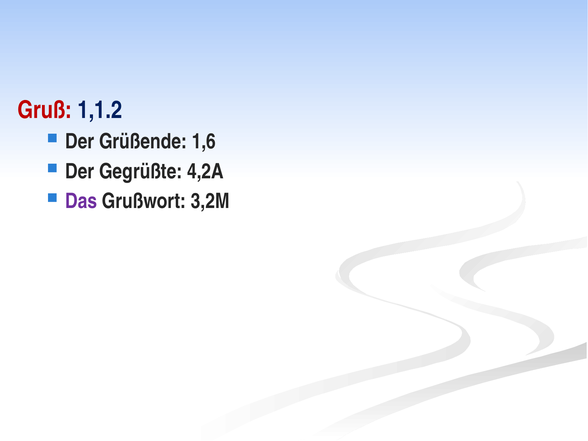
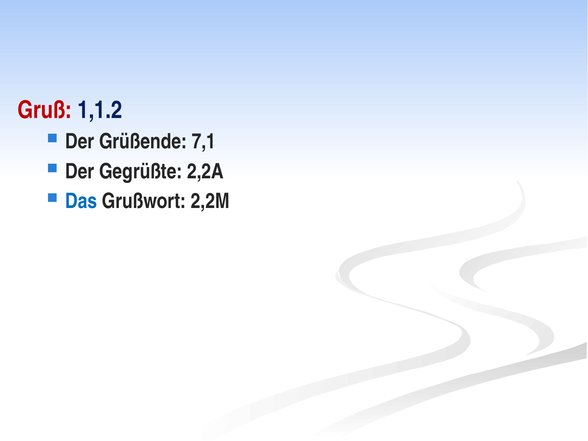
1,6: 1,6 -> 7,1
4,2A: 4,2A -> 2,2A
Das colour: purple -> blue
3,2M: 3,2M -> 2,2M
